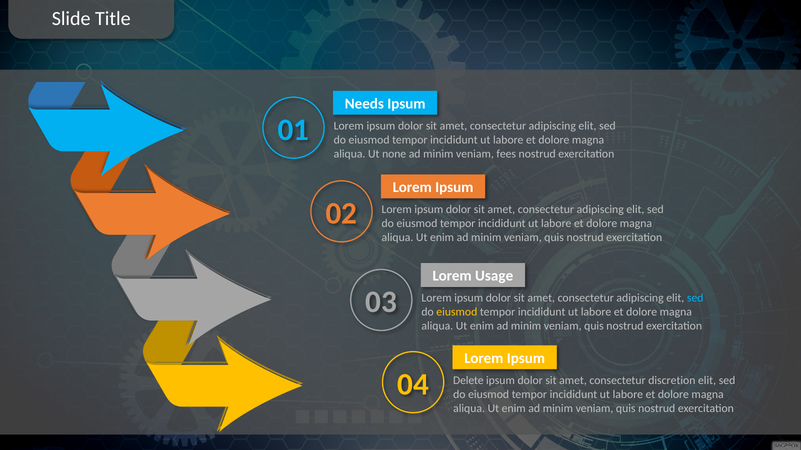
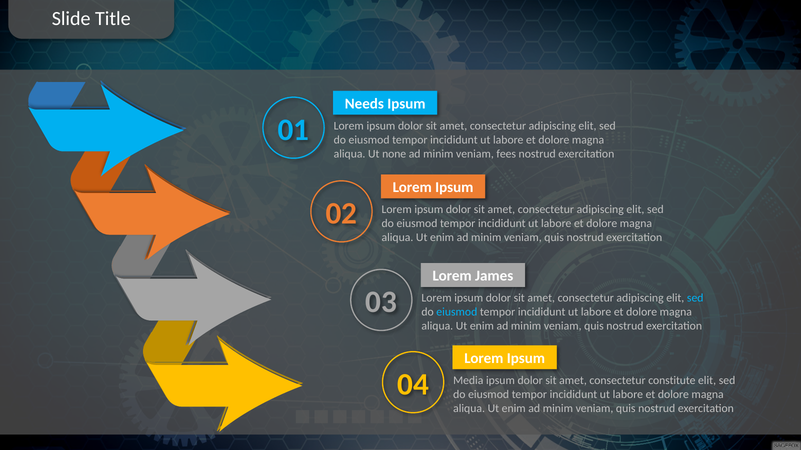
Usage: Usage -> James
eiusmod at (457, 312) colour: yellow -> light blue
Delete: Delete -> Media
discretion: discretion -> constitute
